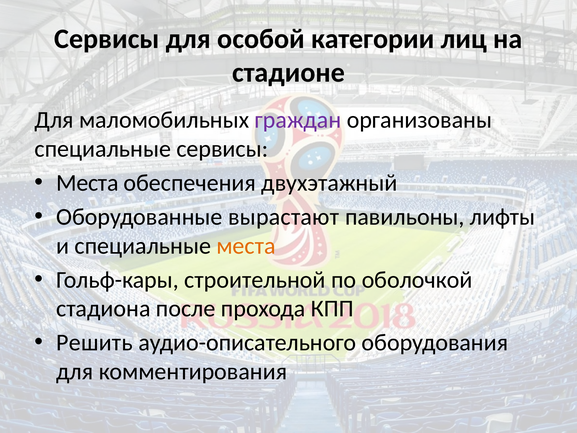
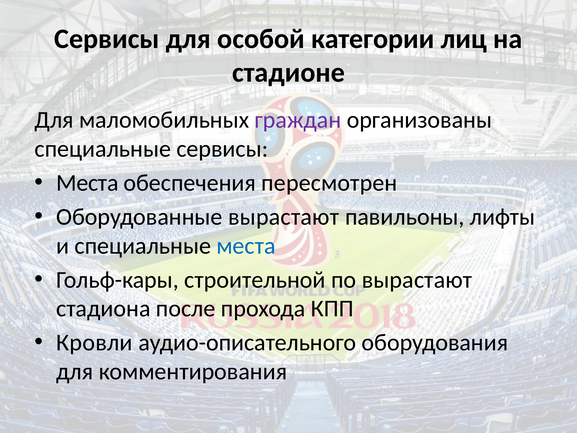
двухэтажный: двухэтажный -> пересмотрен
места at (246, 246) colour: orange -> blue
по оболочкой: оболочкой -> вырастают
Решить: Решить -> Кровли
